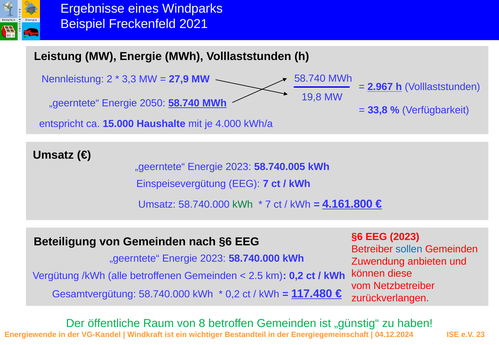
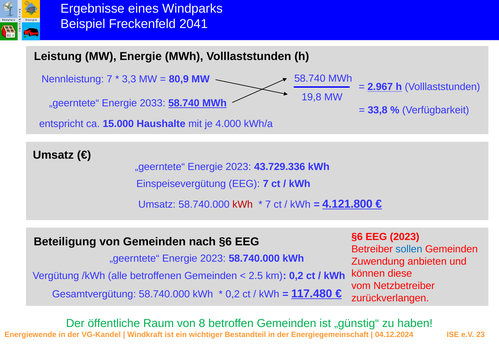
2021: 2021 -> 2041
Nennleistung 2: 2 -> 7
27,9: 27,9 -> 80,9
2050: 2050 -> 2033
58.740.005: 58.740.005 -> 43.729.336
kWh at (243, 205) colour: green -> red
4.161.800: 4.161.800 -> 4.121.800
